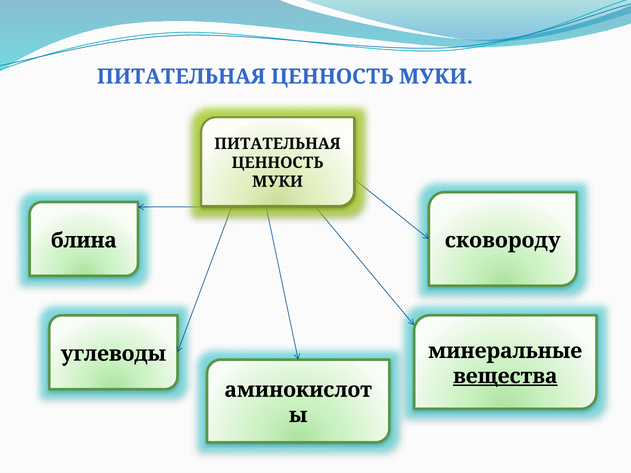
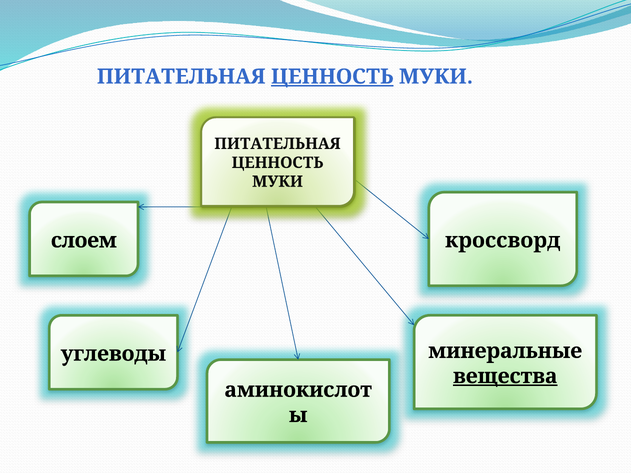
ЦЕННОСТЬ at (332, 77) underline: none -> present
блина: блина -> слоем
сковороду: сковороду -> кроссворд
